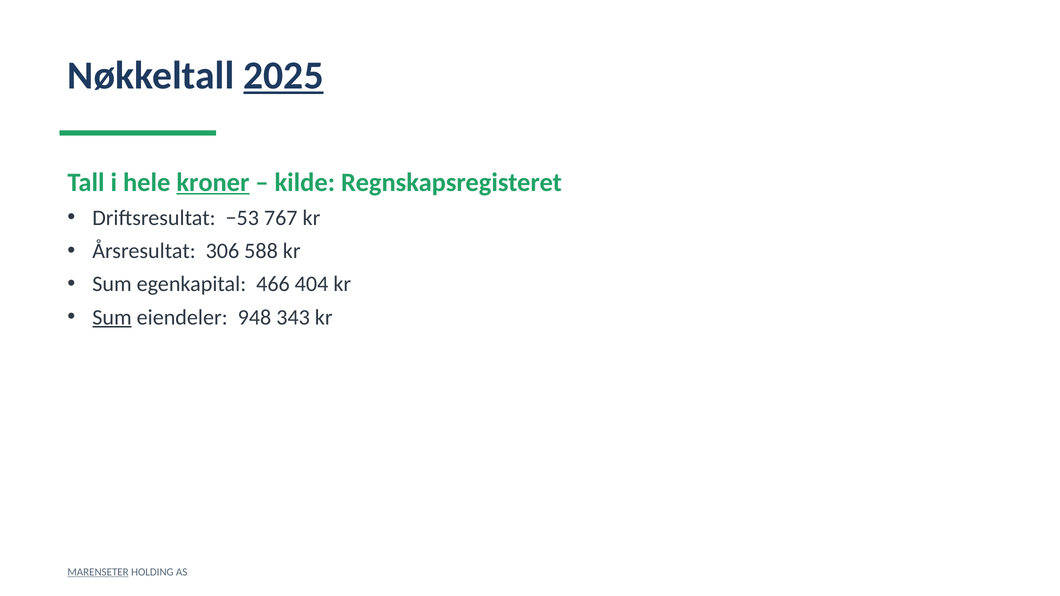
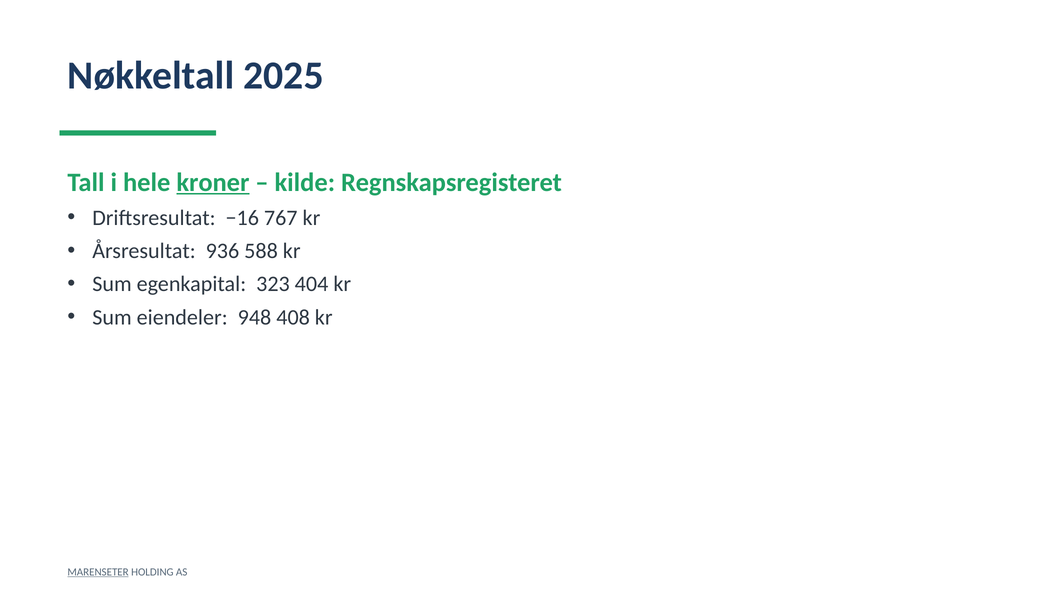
2025 underline: present -> none
−53: −53 -> −16
306: 306 -> 936
466: 466 -> 323
Sum at (112, 317) underline: present -> none
343: 343 -> 408
